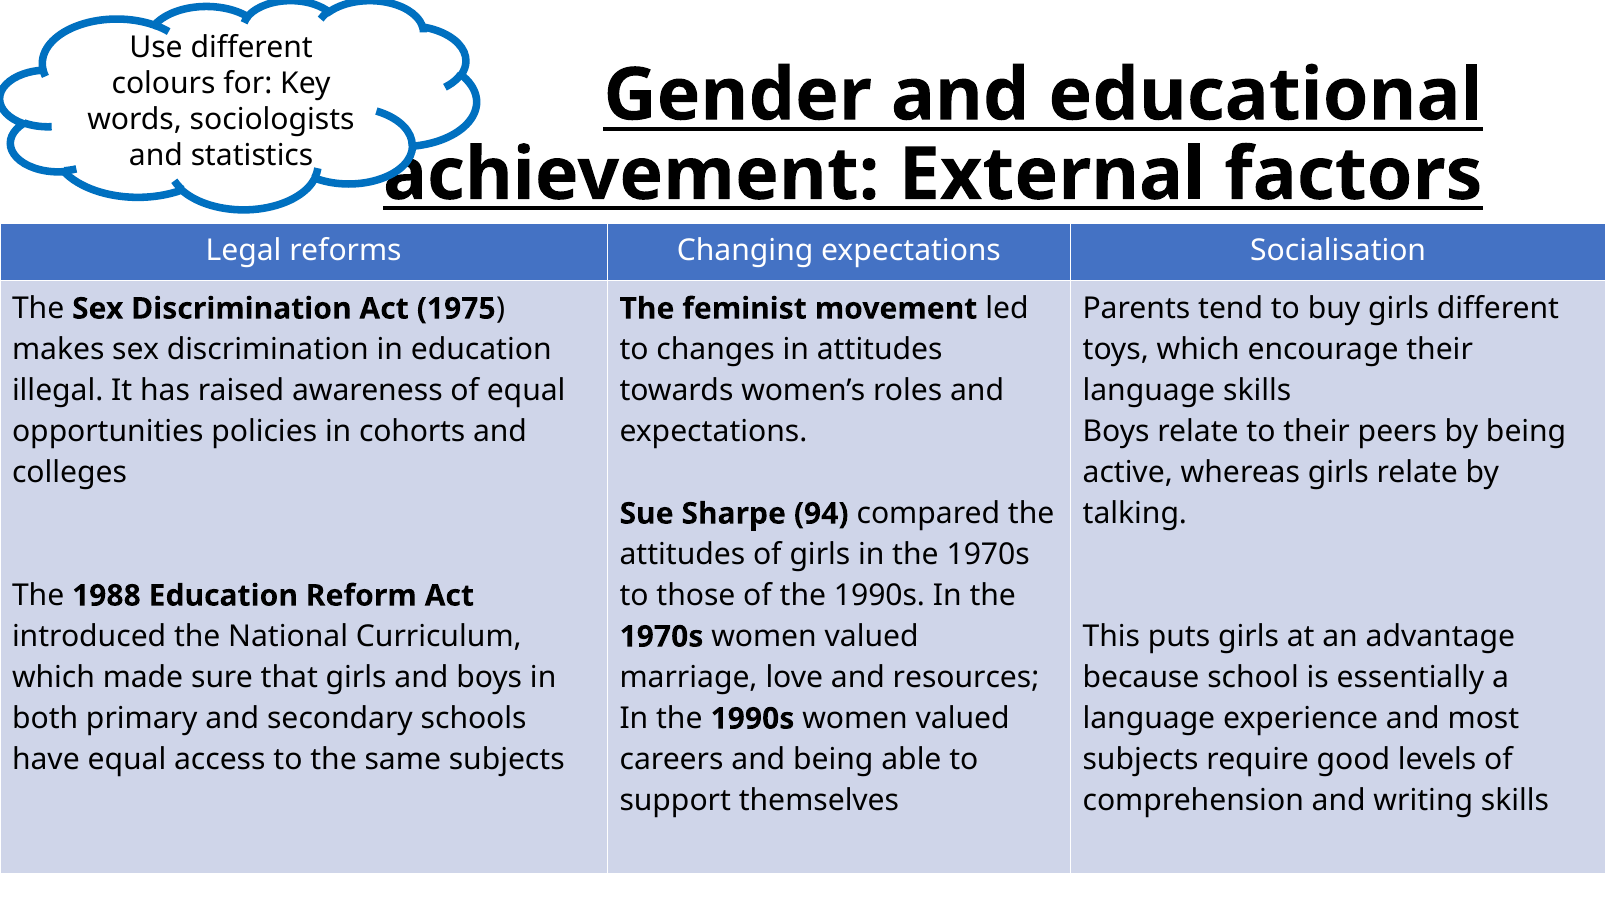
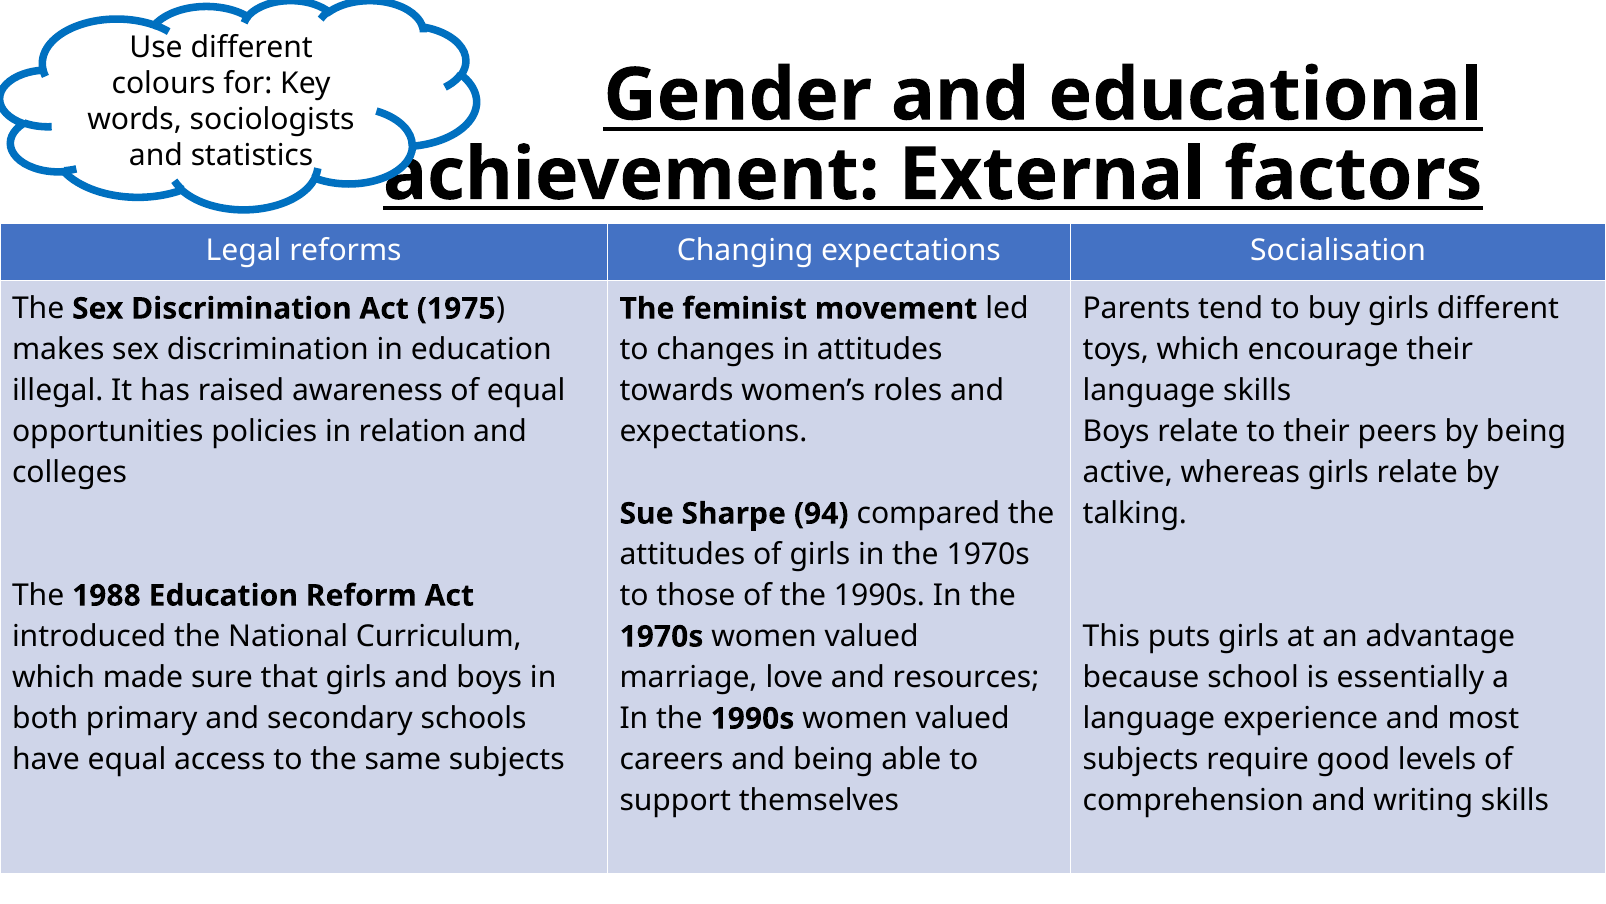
cohorts: cohorts -> relation
